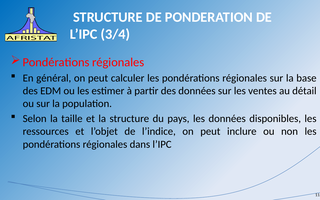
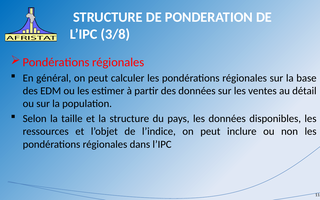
3/4: 3/4 -> 3/8
